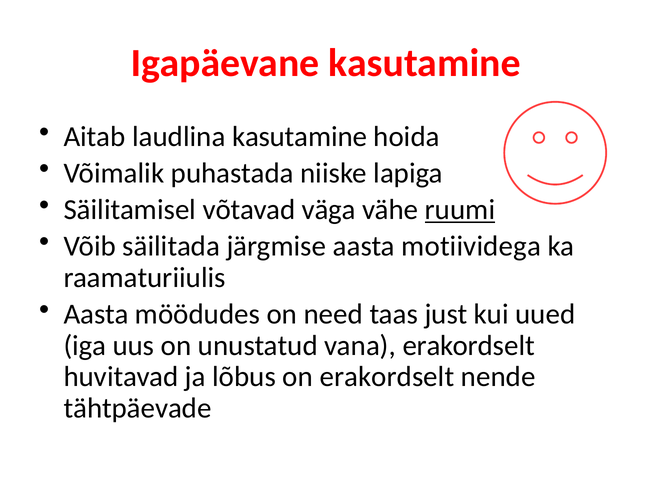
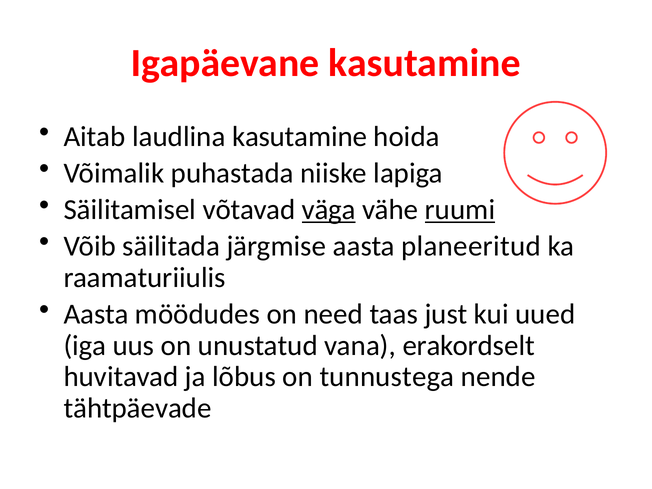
väga underline: none -> present
motiividega: motiividega -> planeeritud
on erakordselt: erakordselt -> tunnustega
